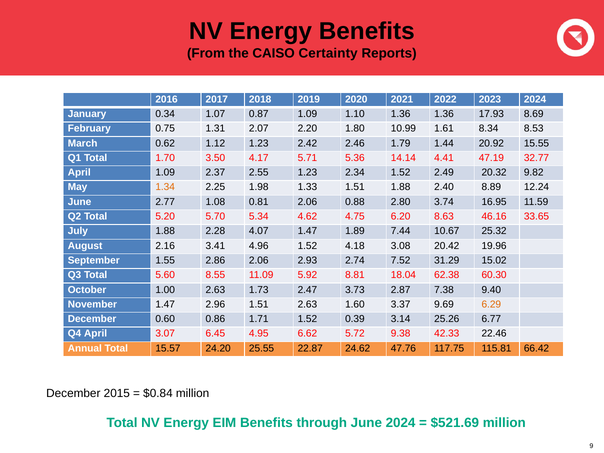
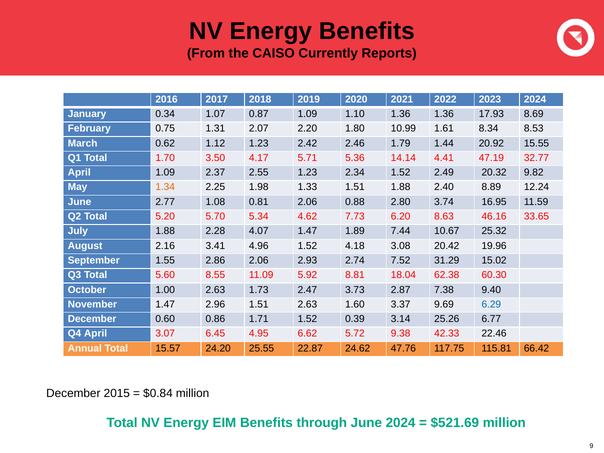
Certainty: Certainty -> Currently
4.75: 4.75 -> 7.73
6.29 colour: orange -> blue
